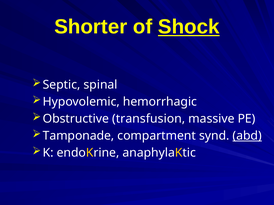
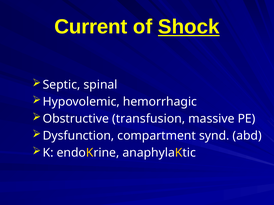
Shorter: Shorter -> Current
Tamponade: Tamponade -> Dysfunction
abd underline: present -> none
